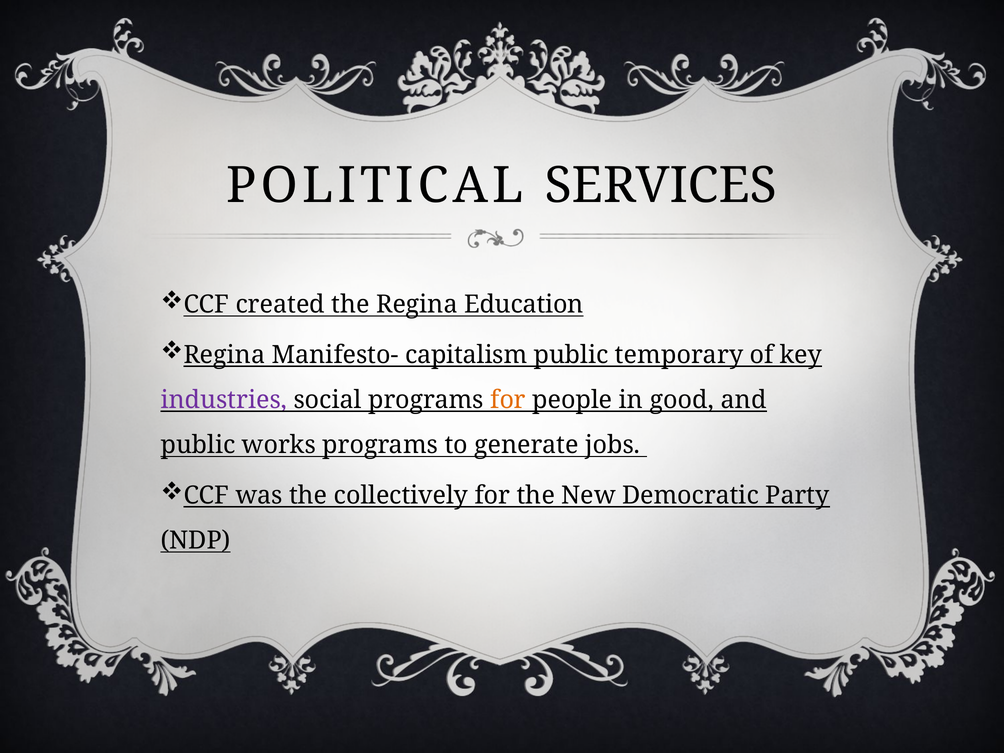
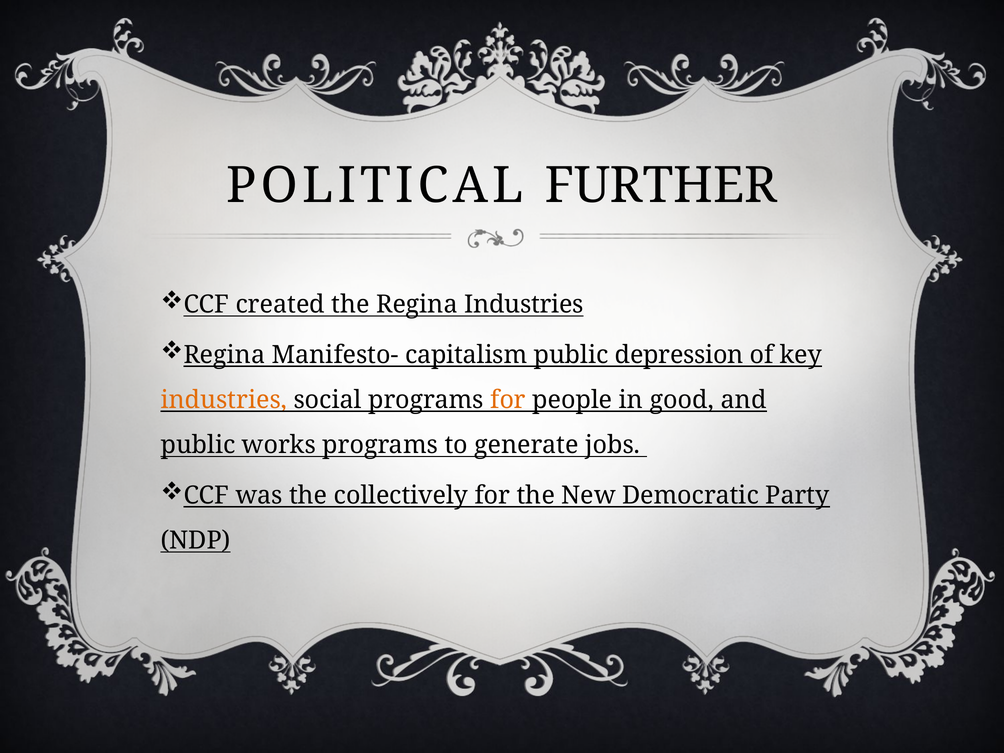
SERVICES: SERVICES -> FURTHER
Regina Education: Education -> Industries
temporary: temporary -> depression
industries at (224, 400) colour: purple -> orange
